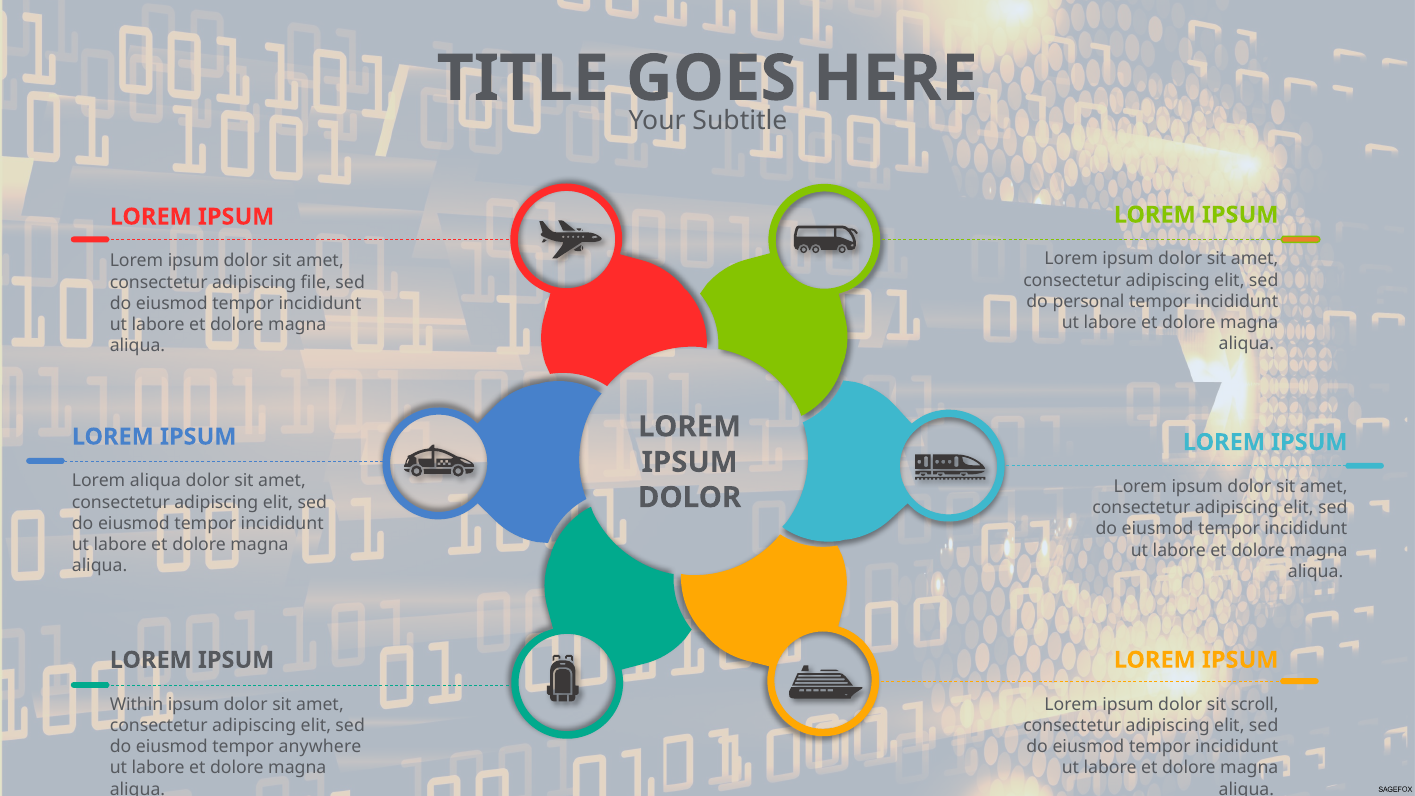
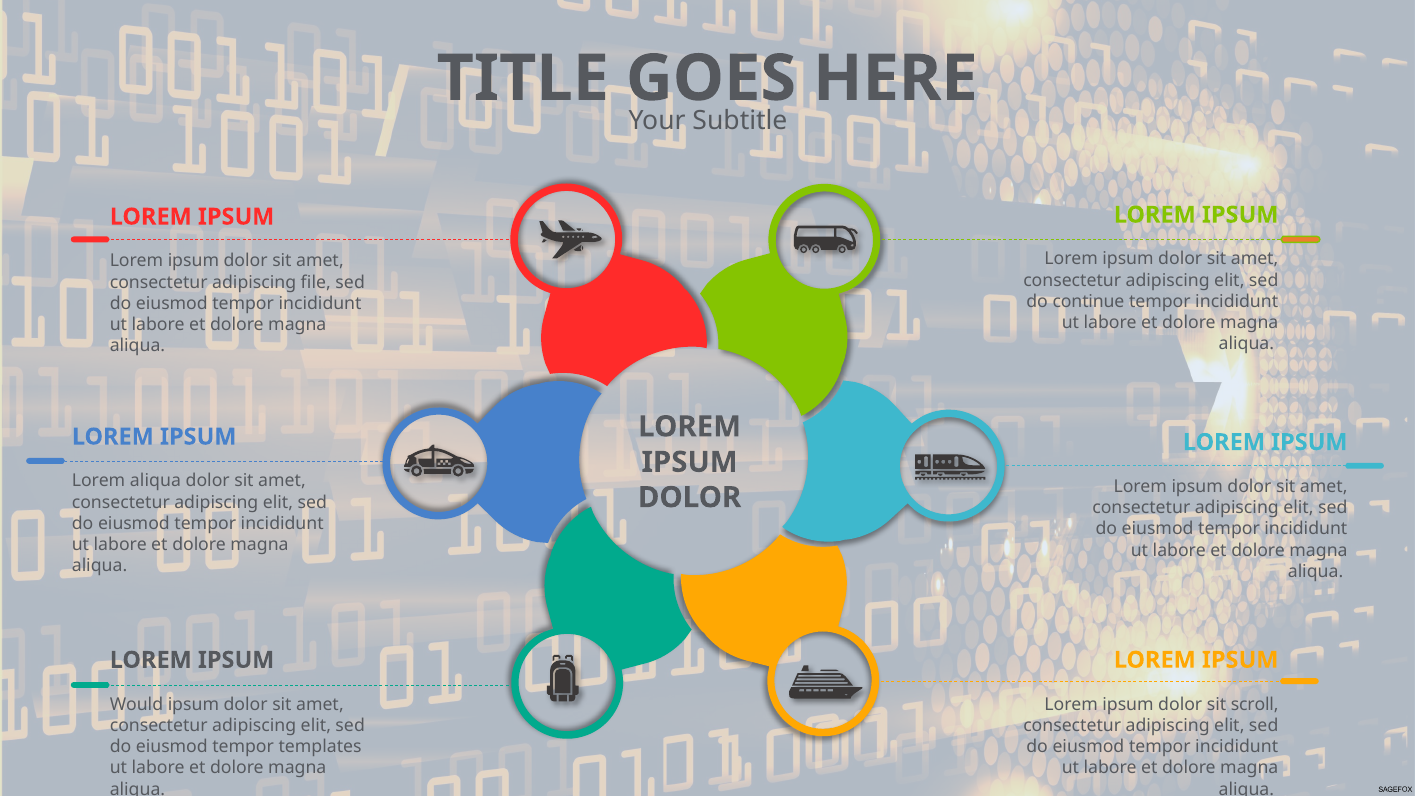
personal: personal -> continue
Within: Within -> Would
anywhere: anywhere -> templates
